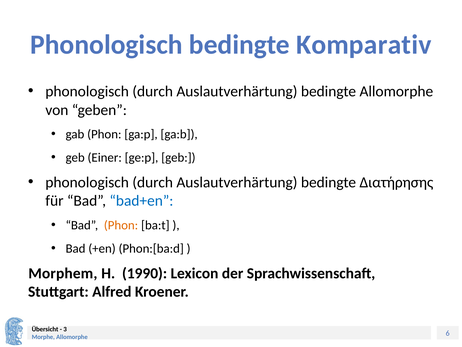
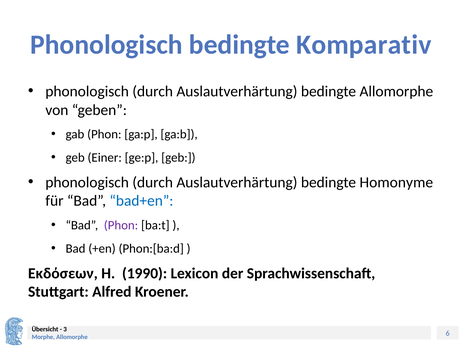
Διατήρησης: Διατήρησης -> Homonyme
Phon at (121, 225) colour: orange -> purple
Morphem: Morphem -> Εκδόσεων
